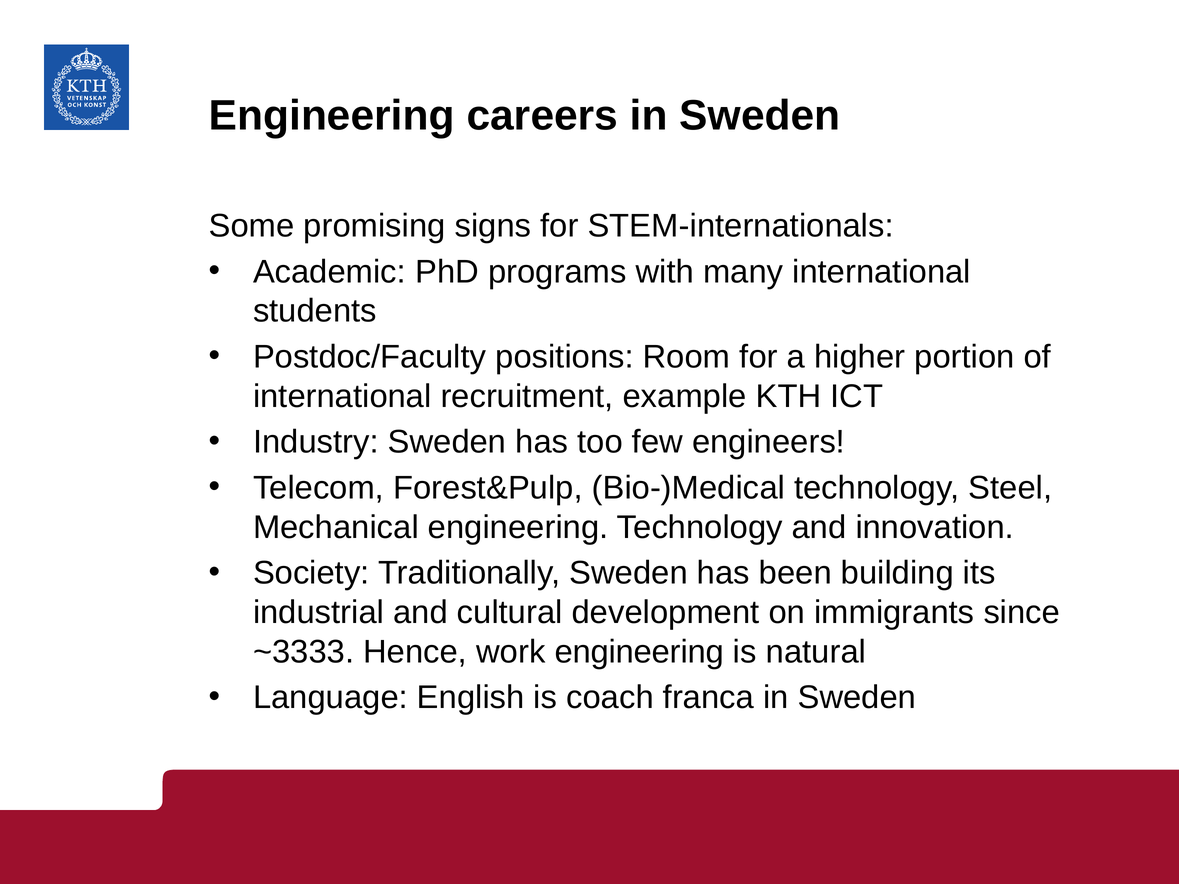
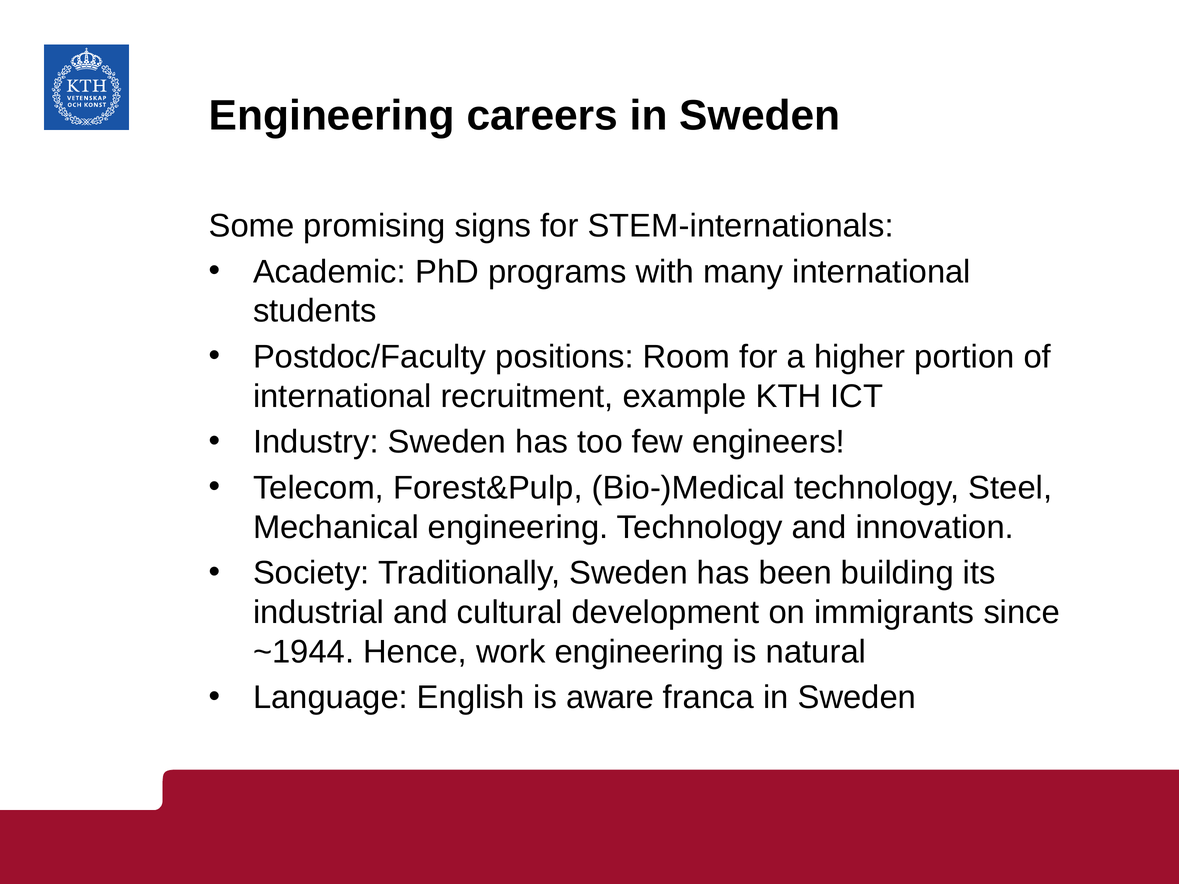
~3333: ~3333 -> ~1944
coach: coach -> aware
